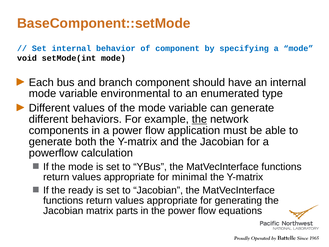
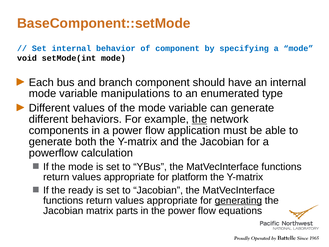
environmental: environmental -> manipulations
minimal: minimal -> platform
generating underline: none -> present
